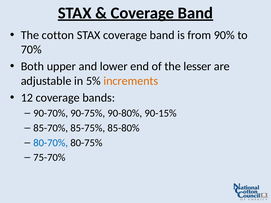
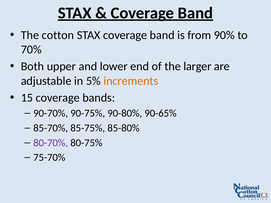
lesser: lesser -> larger
12: 12 -> 15
90-15%: 90-15% -> 90-65%
80-70% colour: blue -> purple
